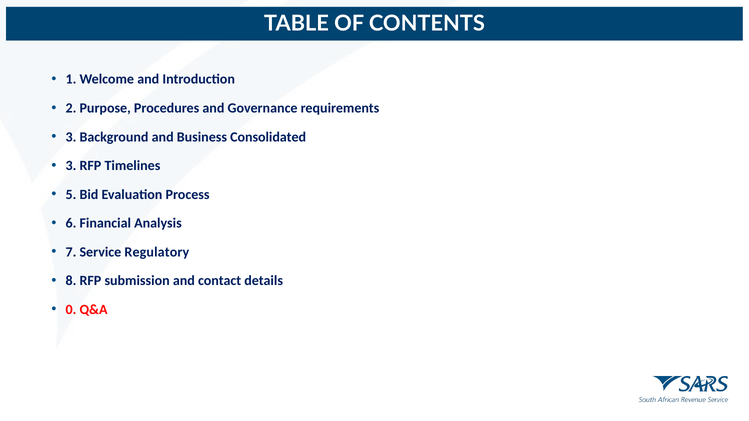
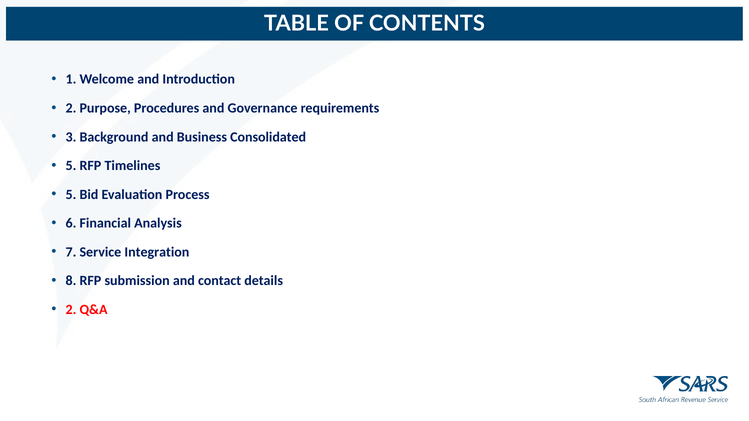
3 at (71, 166): 3 -> 5
Regulatory: Regulatory -> Integration
0 at (71, 310): 0 -> 2
